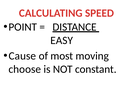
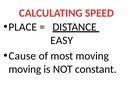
POINT: POINT -> PLACE
choose at (25, 69): choose -> moving
